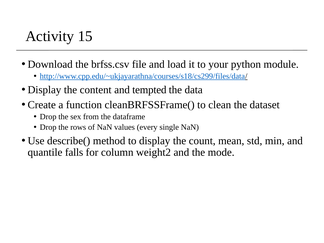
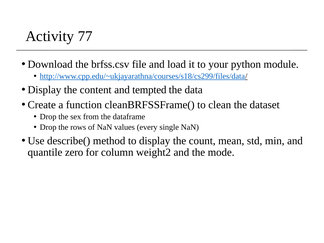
15: 15 -> 77
falls: falls -> zero
